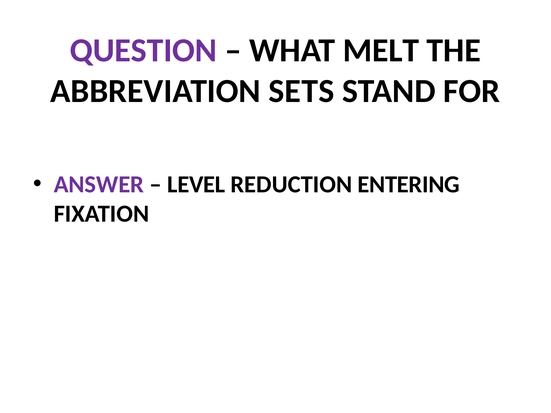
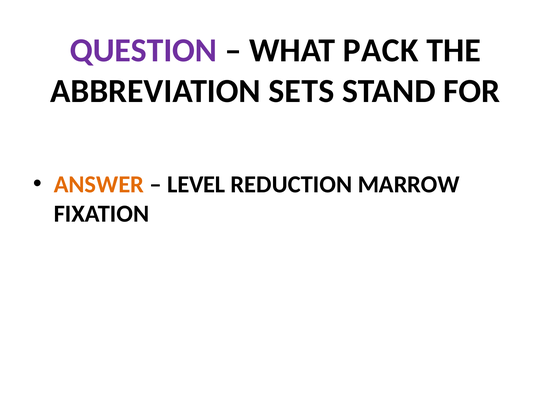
MELT: MELT -> PACK
ANSWER colour: purple -> orange
ENTERING: ENTERING -> MARROW
